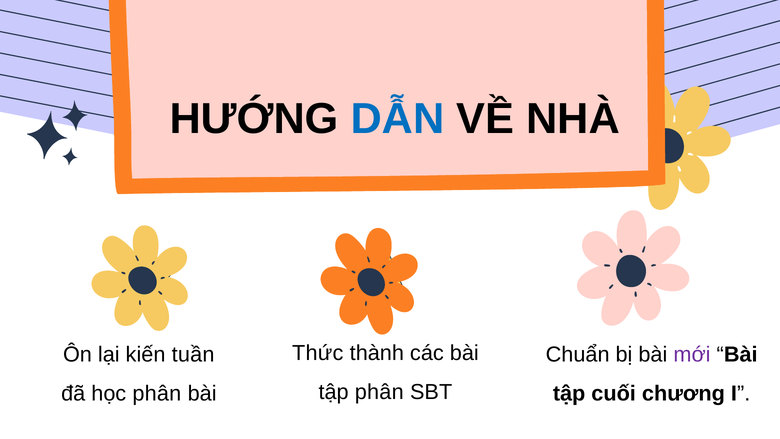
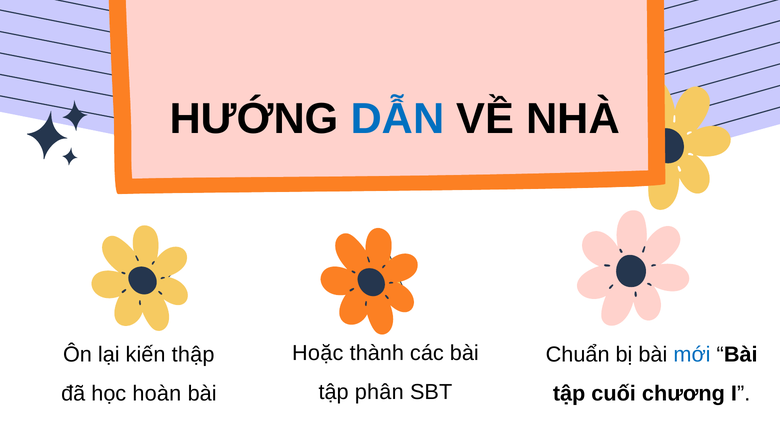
Thức: Thức -> Hoặc
tuần: tuần -> thập
mới colour: purple -> blue
học phân: phân -> hoàn
